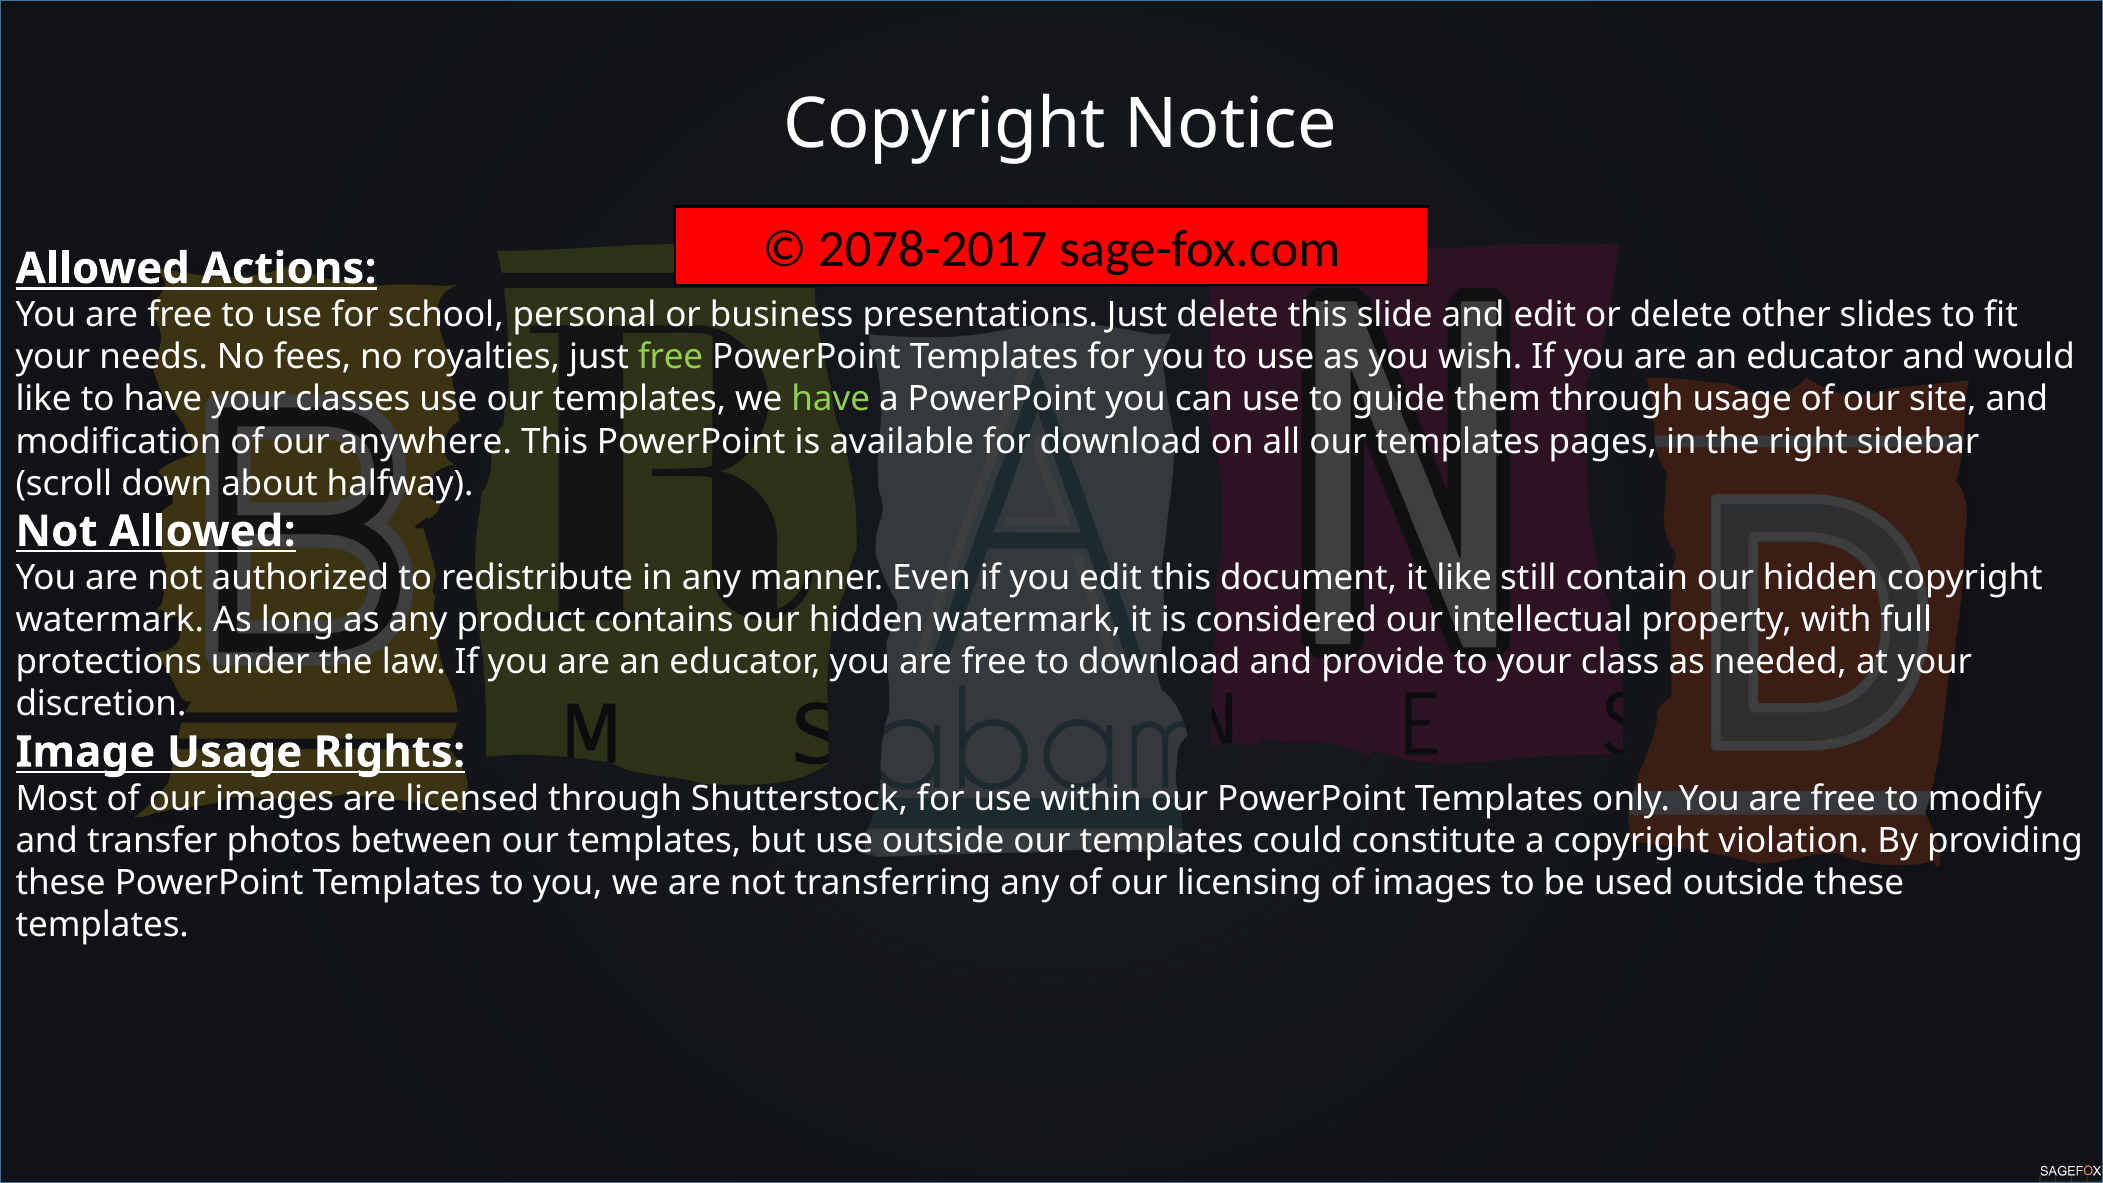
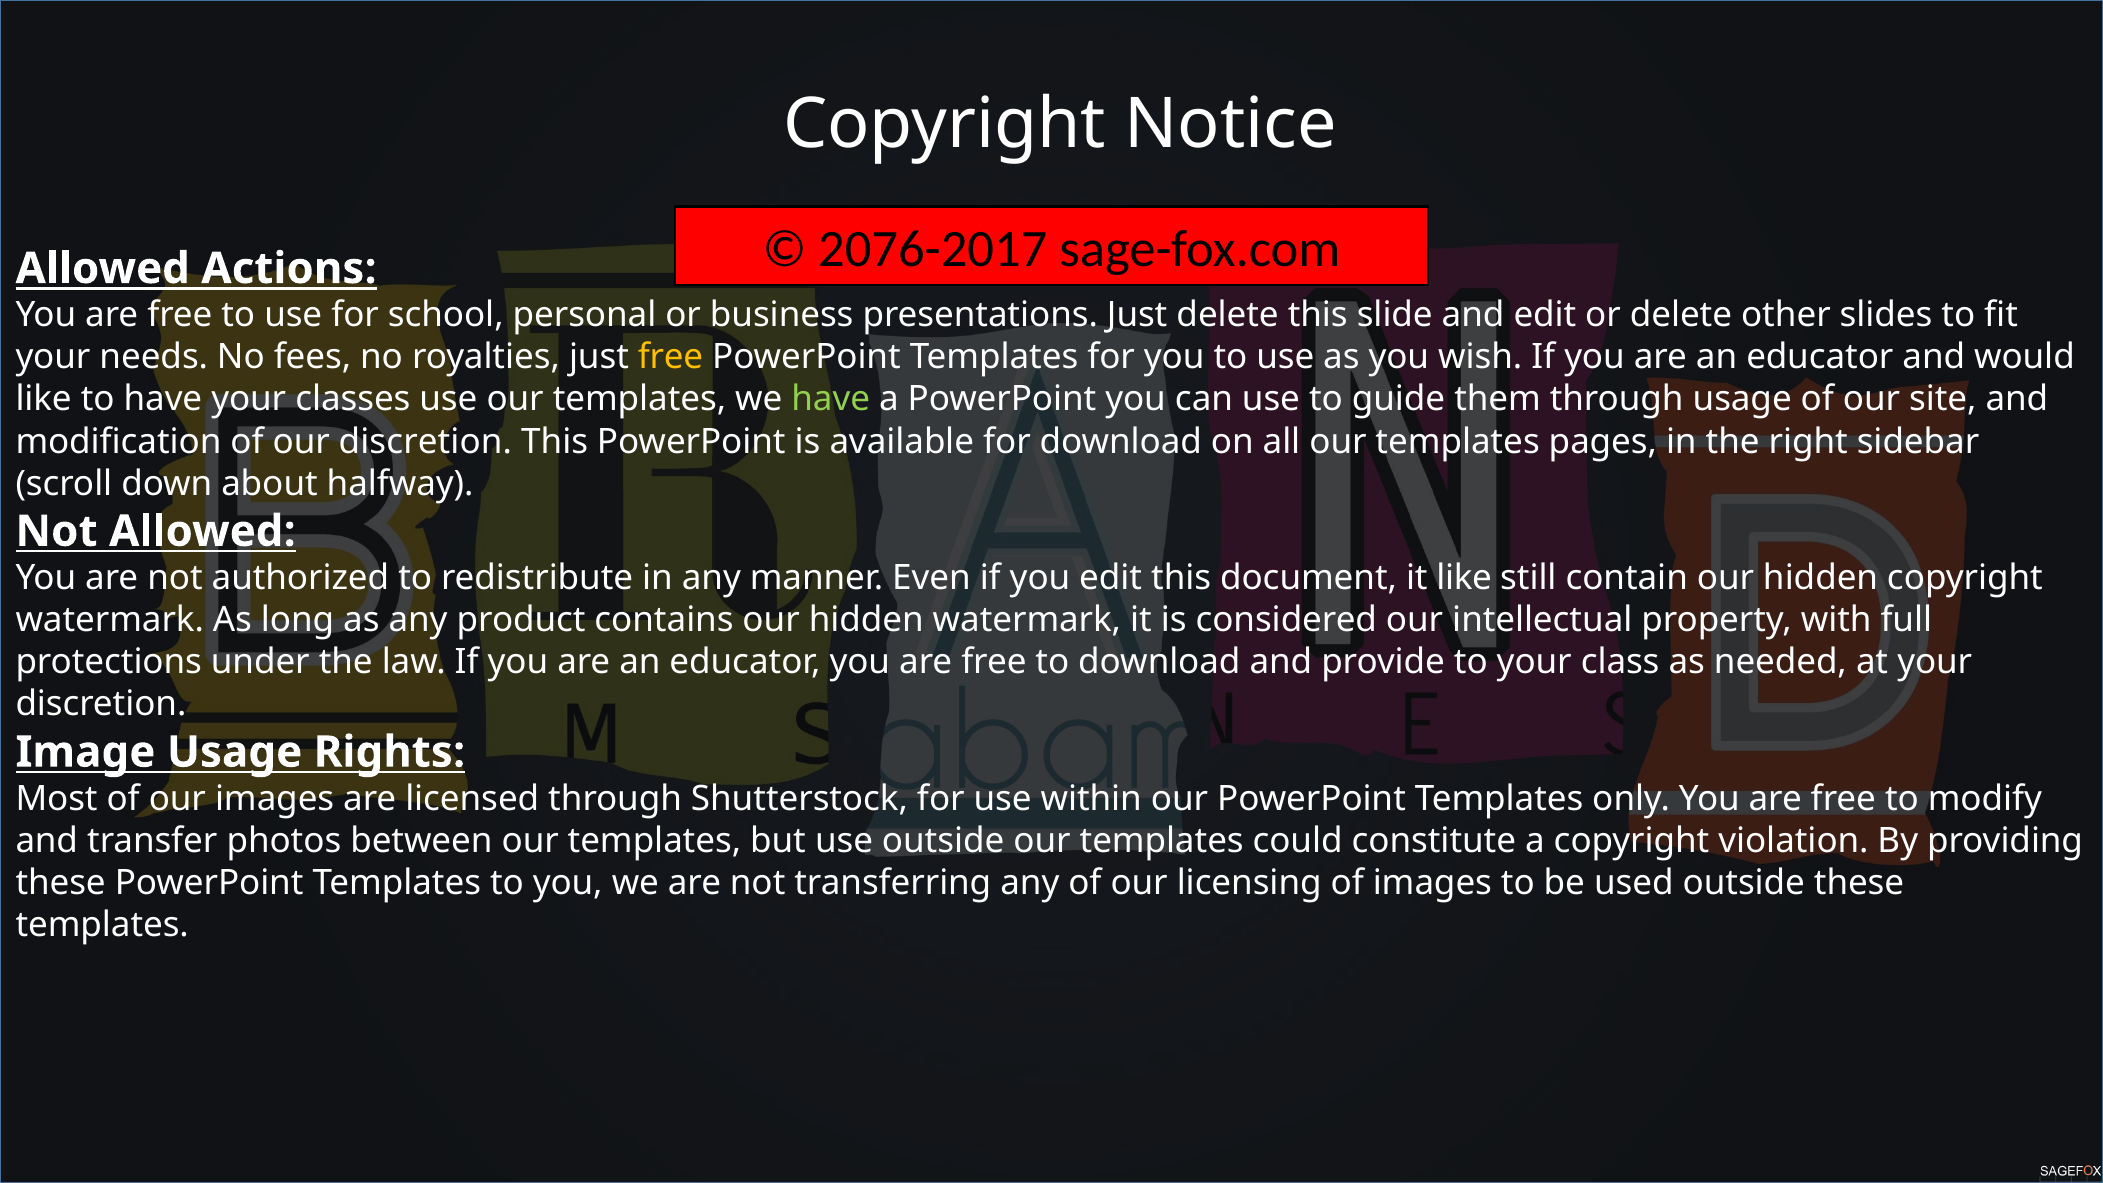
2078-2017: 2078-2017 -> 2076-2017
free at (671, 357) colour: light green -> yellow
our anywhere: anywhere -> discretion
